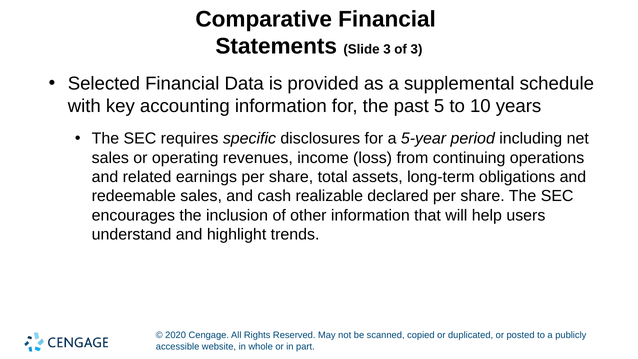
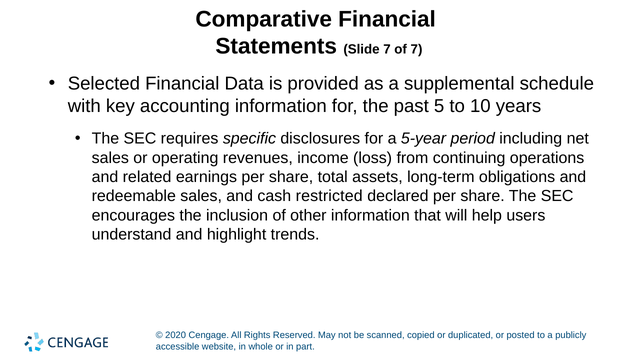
Slide 3: 3 -> 7
of 3: 3 -> 7
realizable: realizable -> restricted
